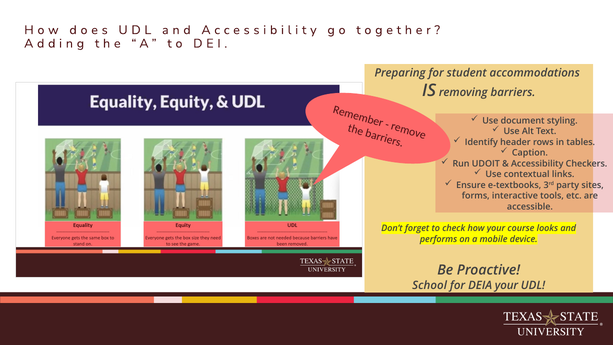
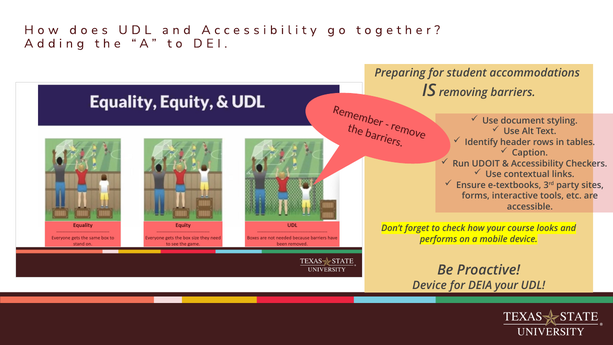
School at (430, 285): School -> Device
